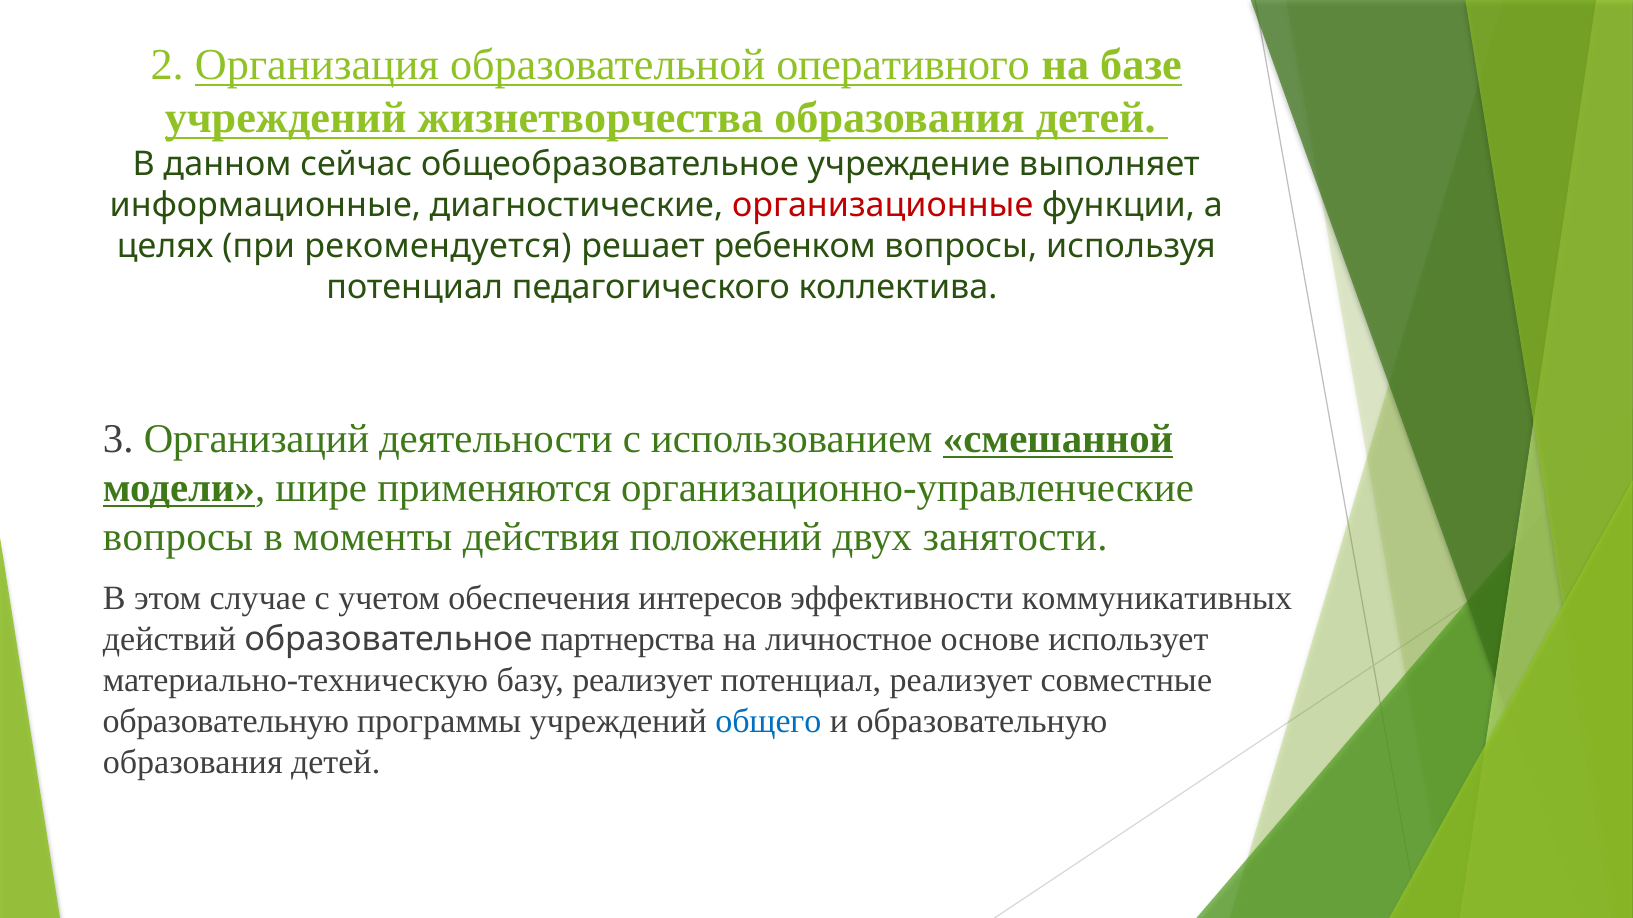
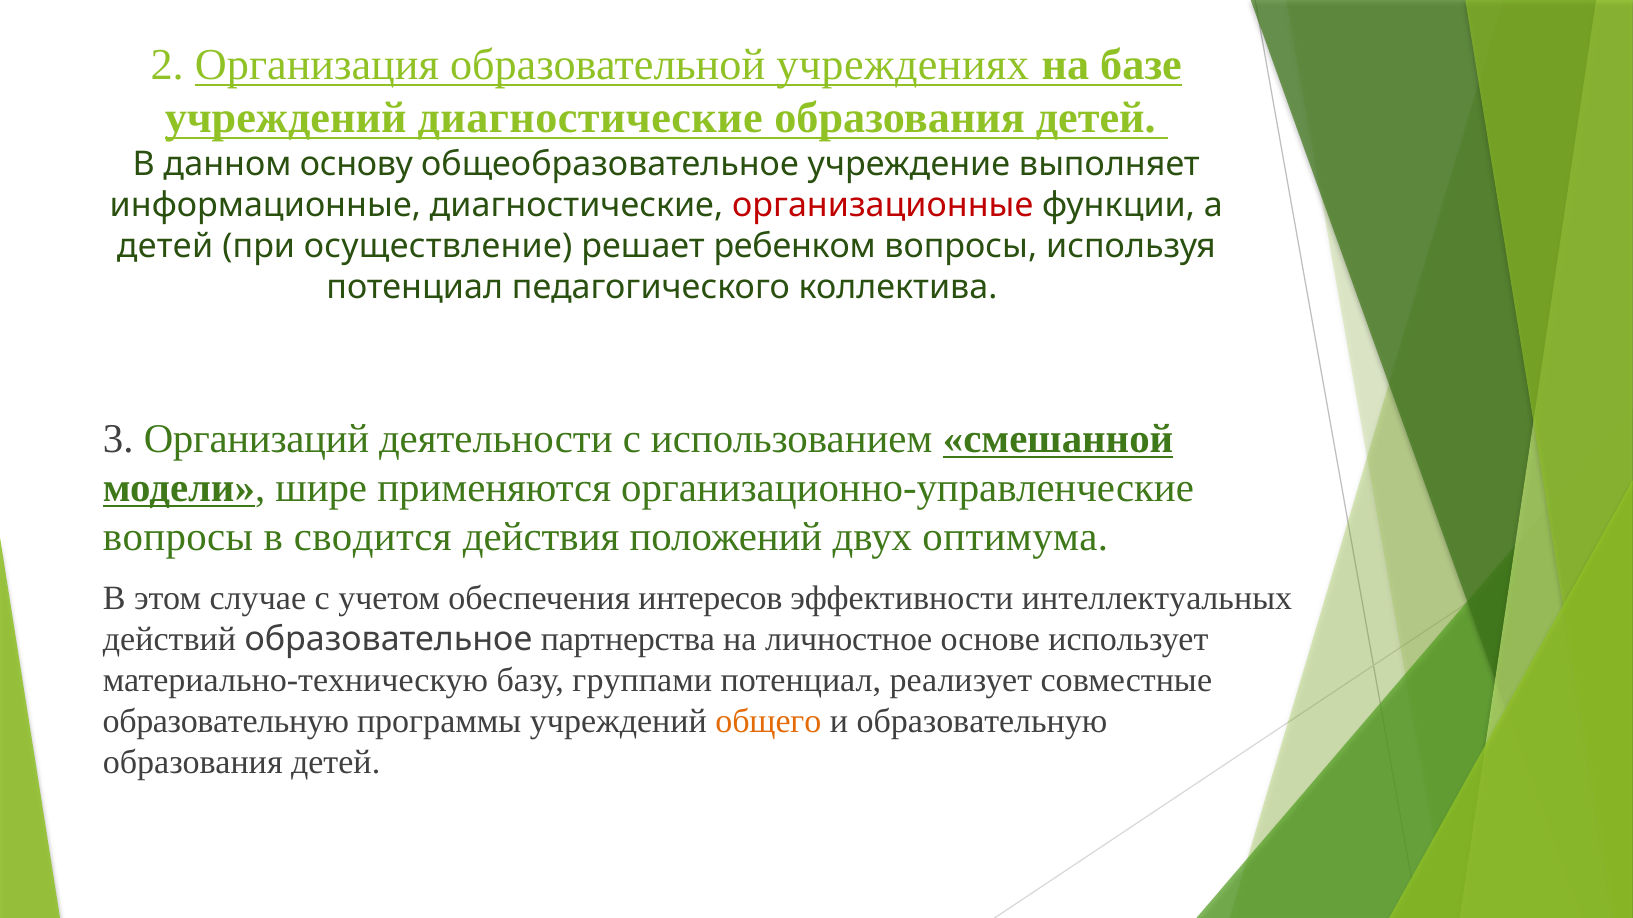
оперативного: оперативного -> учреждениях
учреждений жизнетворчества: жизнетворчества -> диагностические
сейчас: сейчас -> основу
целях at (165, 246): целях -> детей
рекомендуется: рекомендуется -> осуществление
моменты: моменты -> сводится
занятости: занятости -> оптимума
коммуникативных: коммуникативных -> интеллектуальных
базу реализует: реализует -> группами
общего colour: blue -> orange
